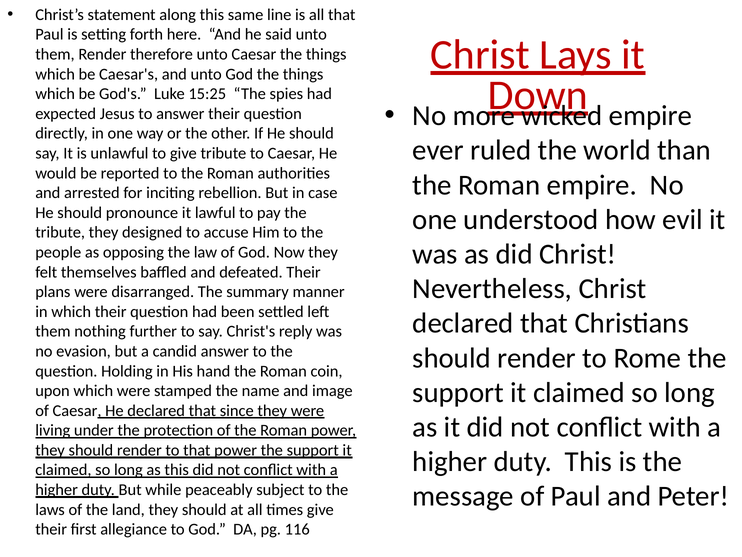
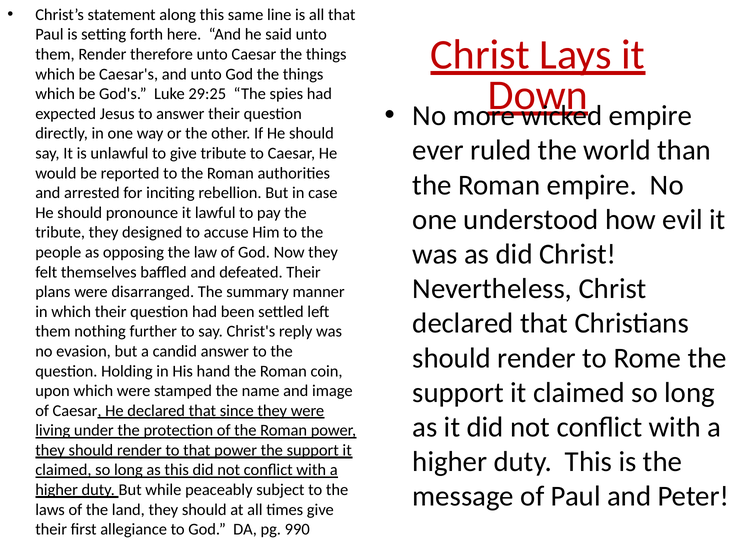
15:25: 15:25 -> 29:25
116: 116 -> 990
